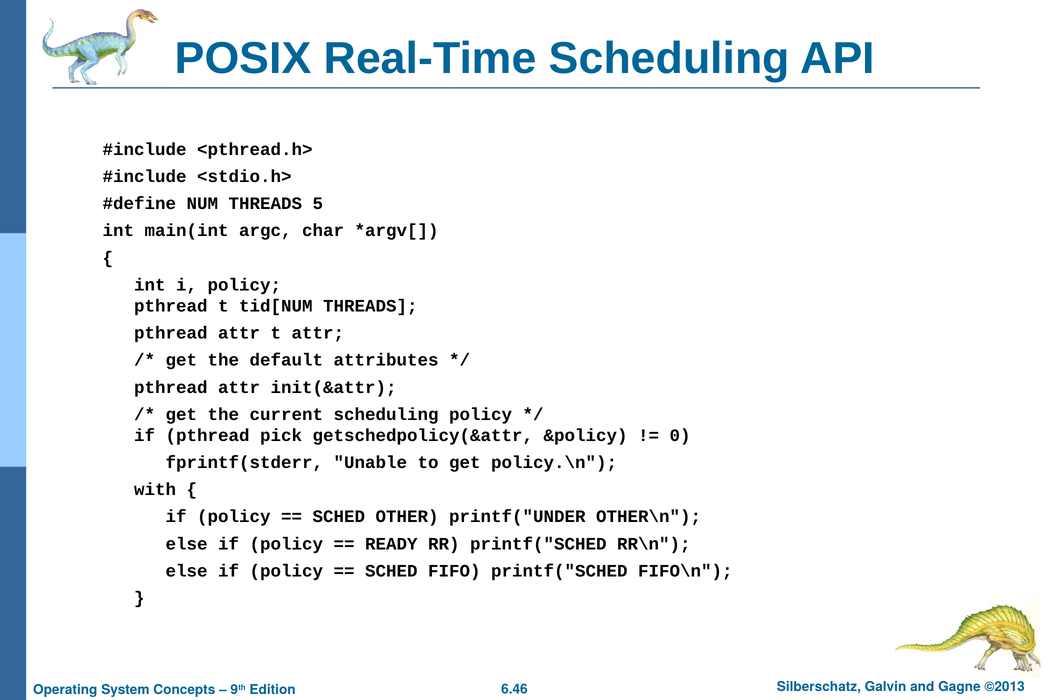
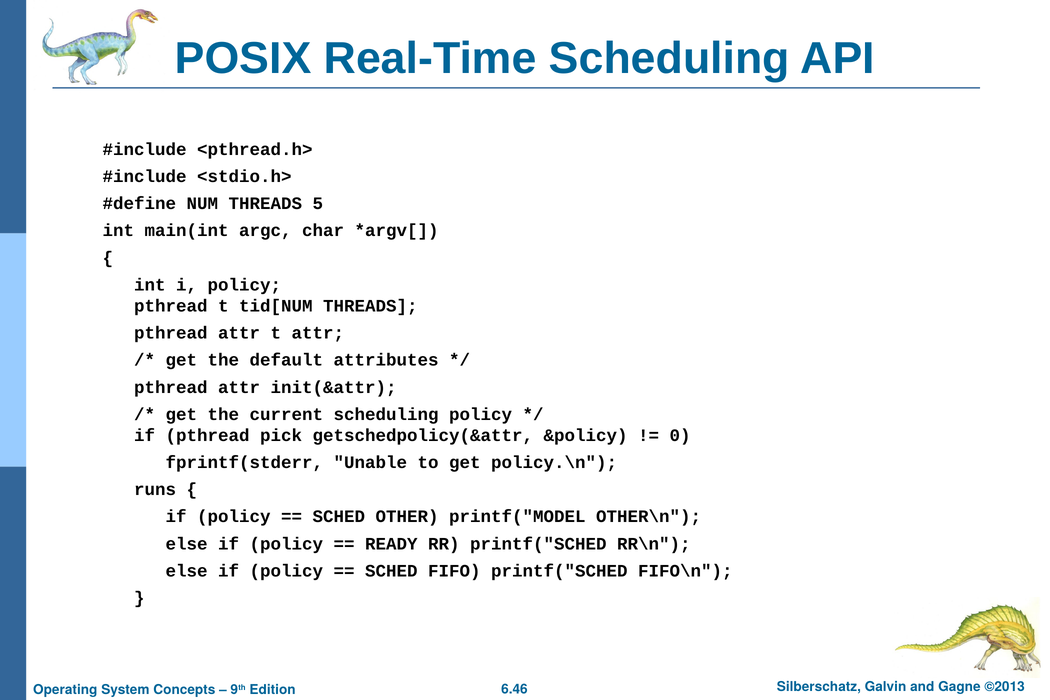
with: with -> runs
printf("UNDER: printf("UNDER -> printf("MODEL
